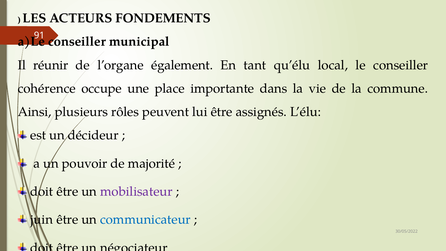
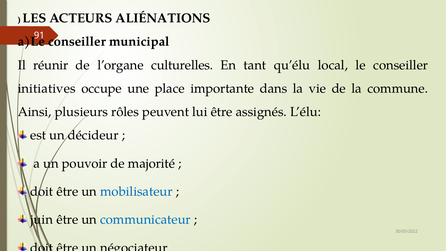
FONDEMENTS: FONDEMENTS -> ALIÉNATIONS
également: également -> culturelles
cohérence: cohérence -> initiatives
mobilisateur colour: purple -> blue
